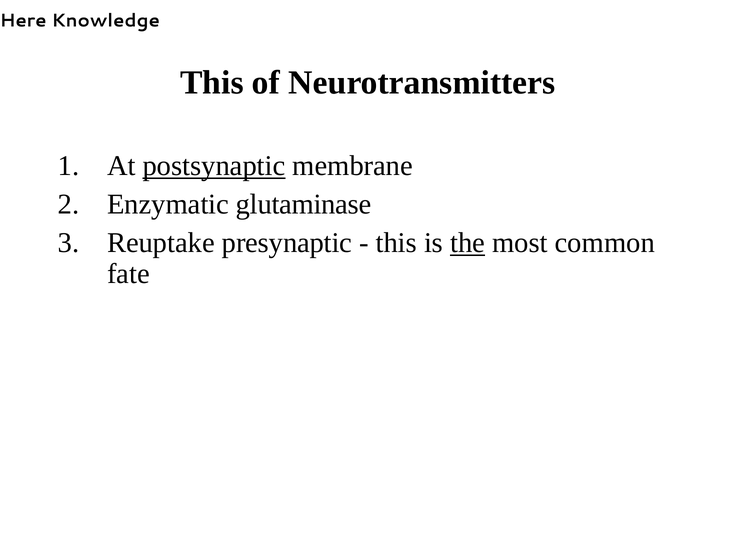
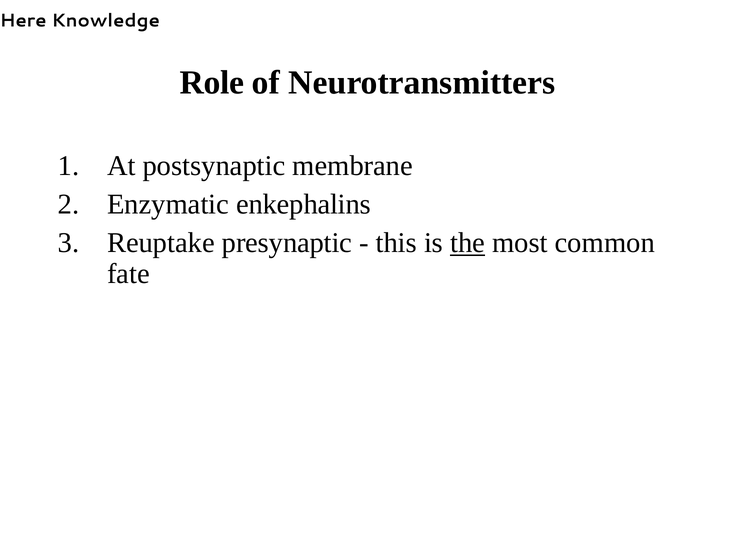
This at (212, 83): This -> Role
postsynaptic underline: present -> none
glutaminase: glutaminase -> enkephalins
